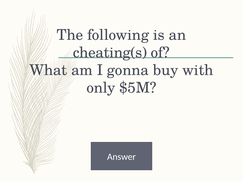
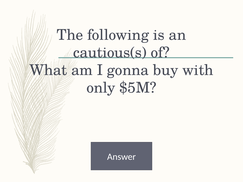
cheating(s: cheating(s -> cautious(s
